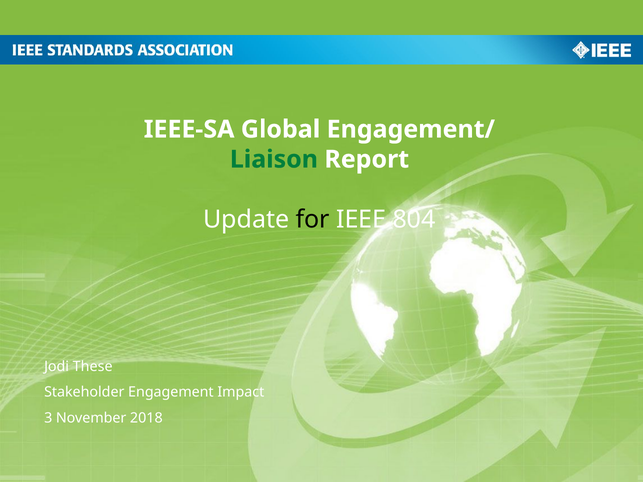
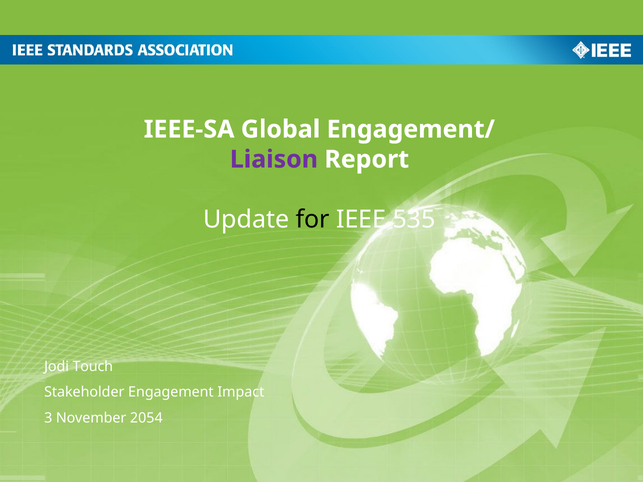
Liaison colour: green -> purple
804: 804 -> 535
These: These -> Touch
2018: 2018 -> 2054
